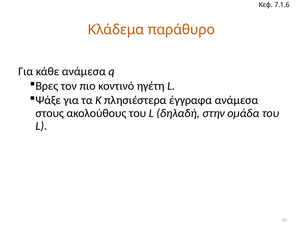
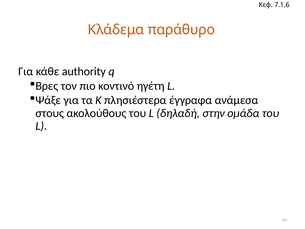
κάθε ανάμεσα: ανάμεσα -> authority
